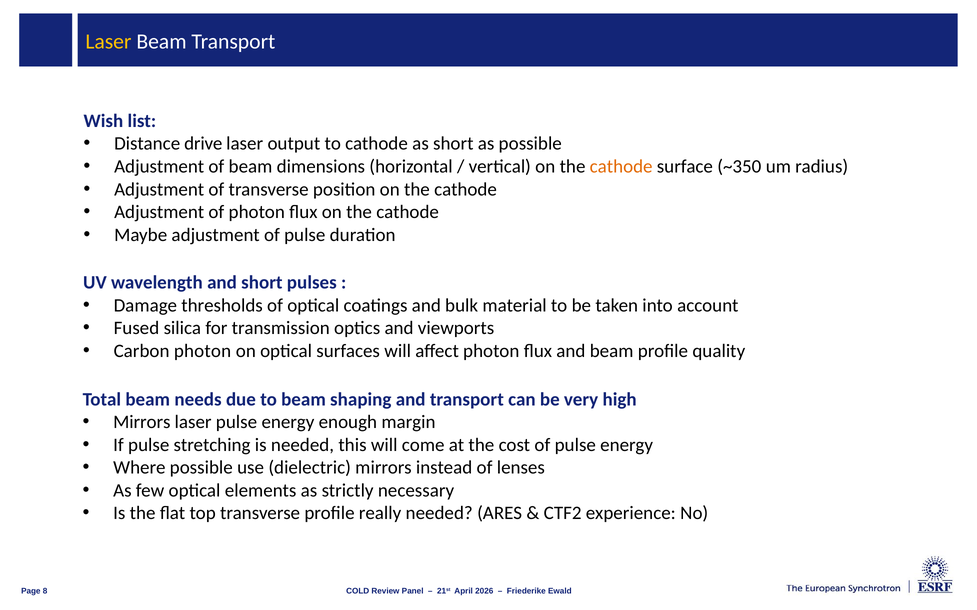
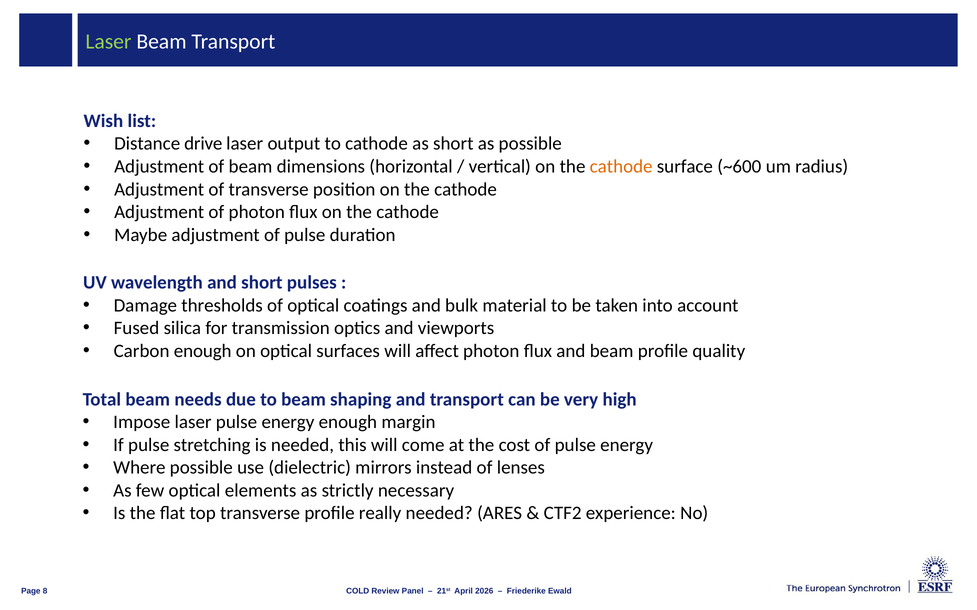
Laser at (108, 41) colour: yellow -> light green
~350: ~350 -> ~600
Carbon photon: photon -> enough
Mirrors at (142, 422): Mirrors -> Impose
